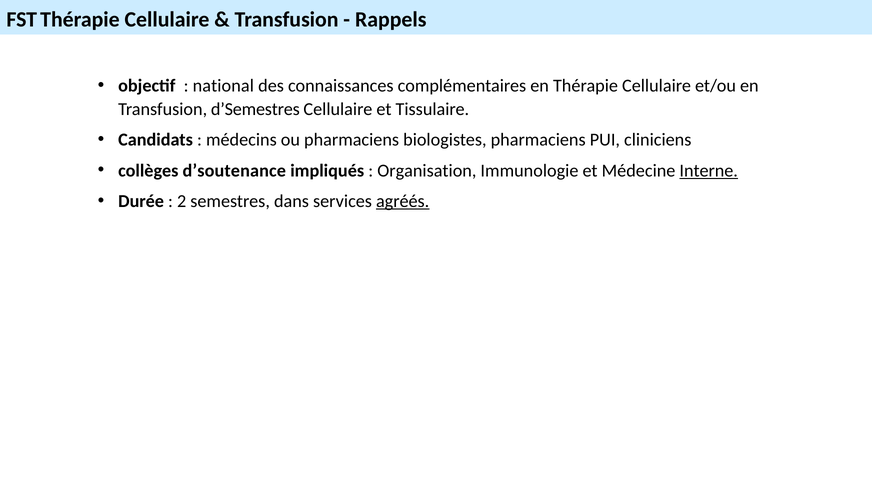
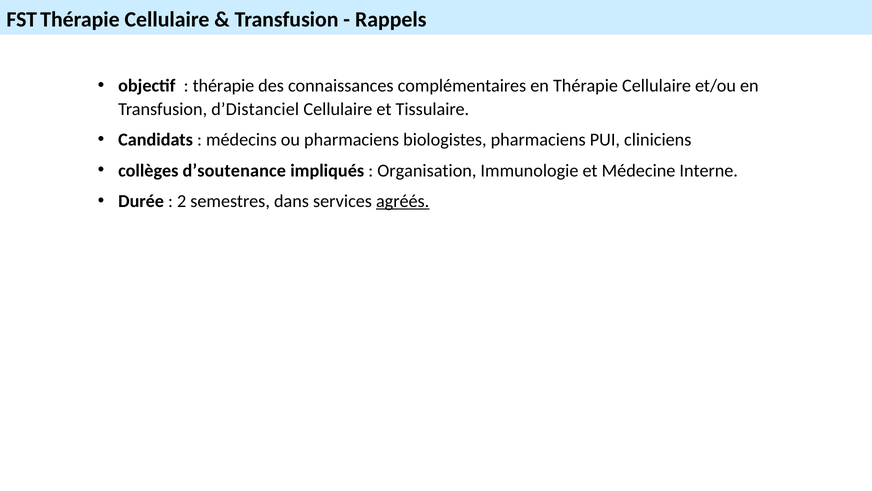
national at (223, 86): national -> thérapie
d’Semestres: d’Semestres -> d’Distanciel
Interne underline: present -> none
